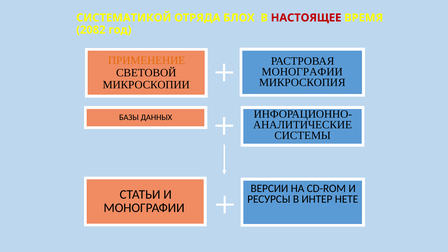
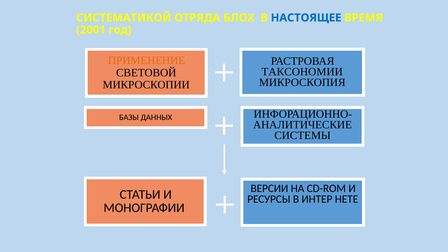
НАСТОЯЩЕЕ colour: red -> blue
2082: 2082 -> 2001
МОНОГРАФИИ at (302, 72): МОНОГРАФИИ -> ТАКСОНОМИИ
